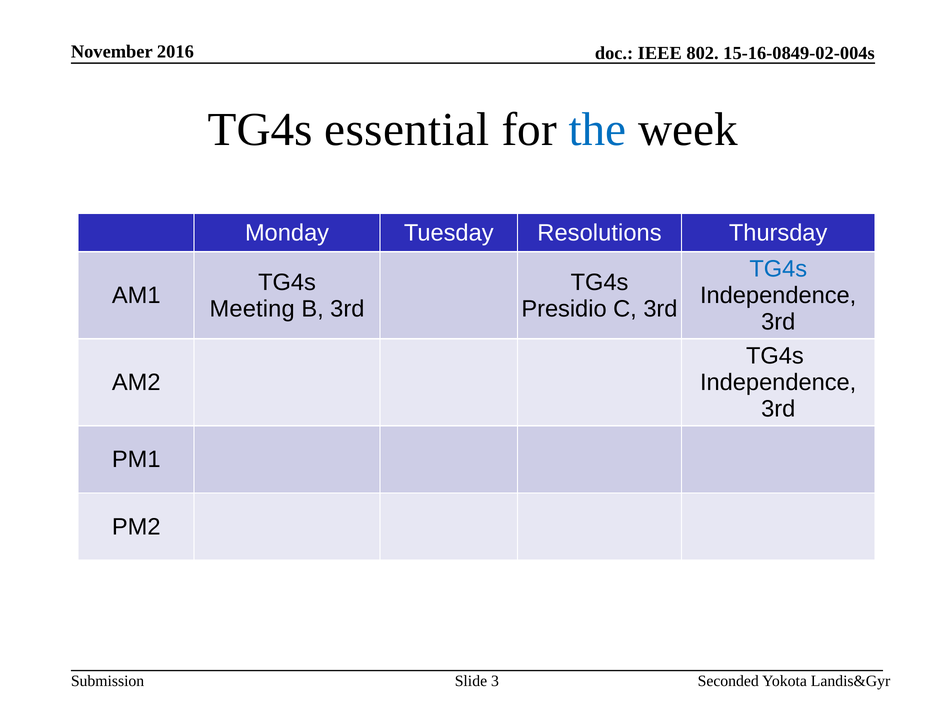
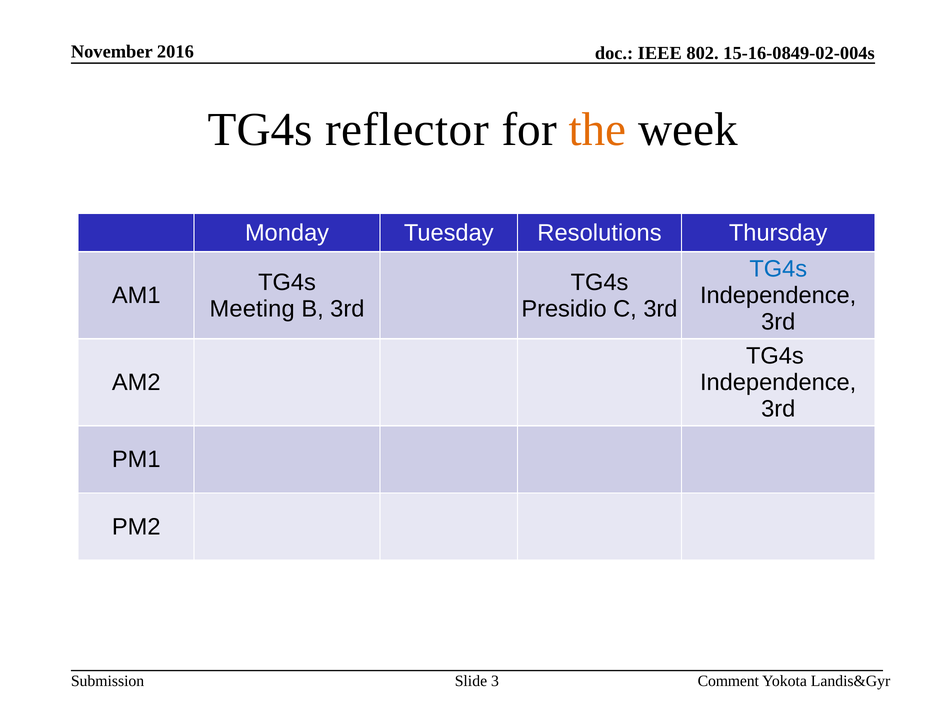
essential: essential -> reflector
the colour: blue -> orange
Seconded: Seconded -> Comment
